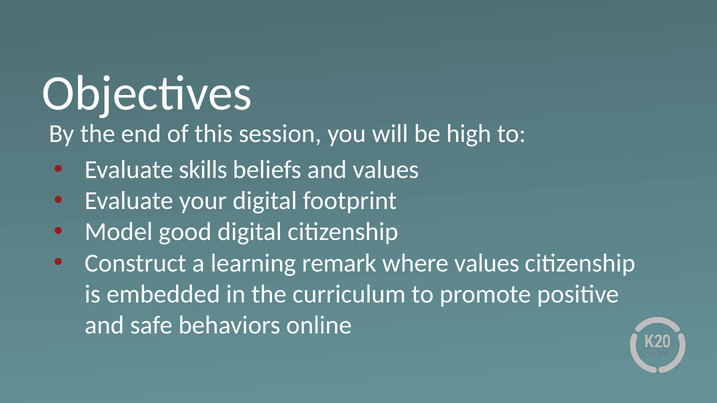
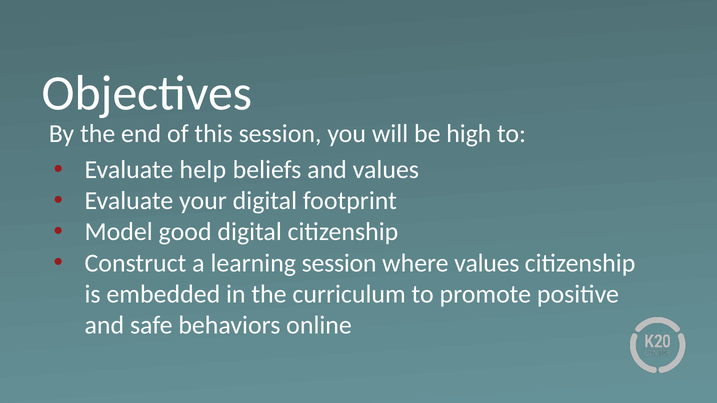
skills: skills -> help
learning remark: remark -> session
